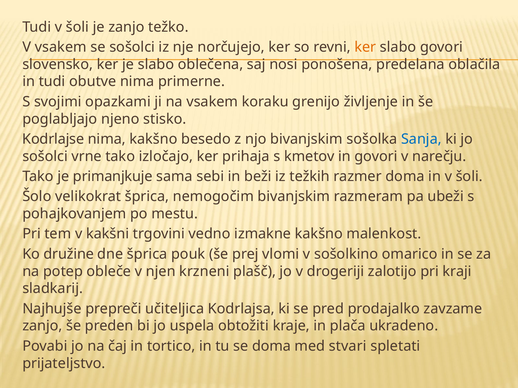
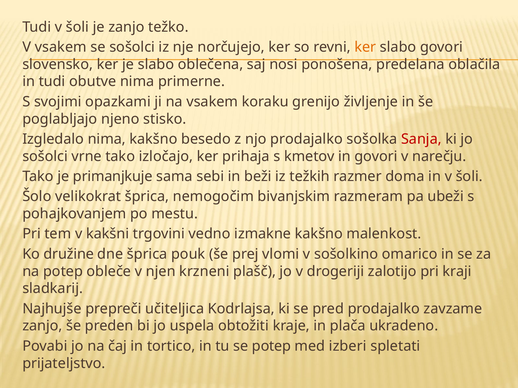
Kodrlajse: Kodrlajse -> Izgledalo
njo bivanjskim: bivanjskim -> prodajalko
Sanja colour: blue -> red
se doma: doma -> potep
stvari: stvari -> izberi
